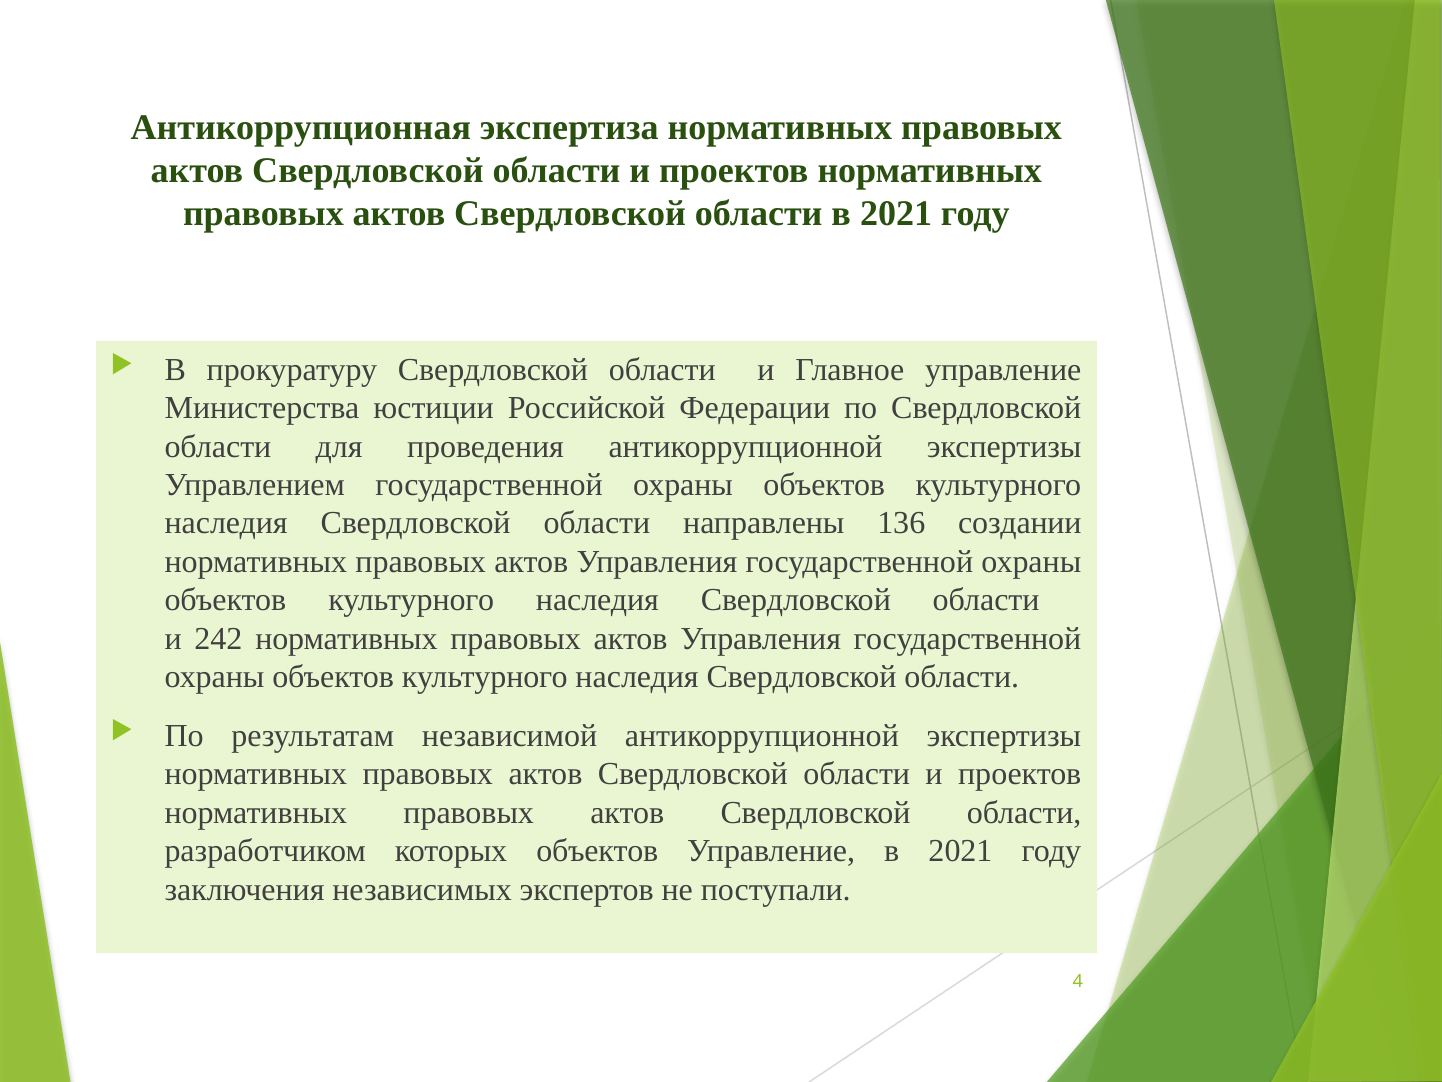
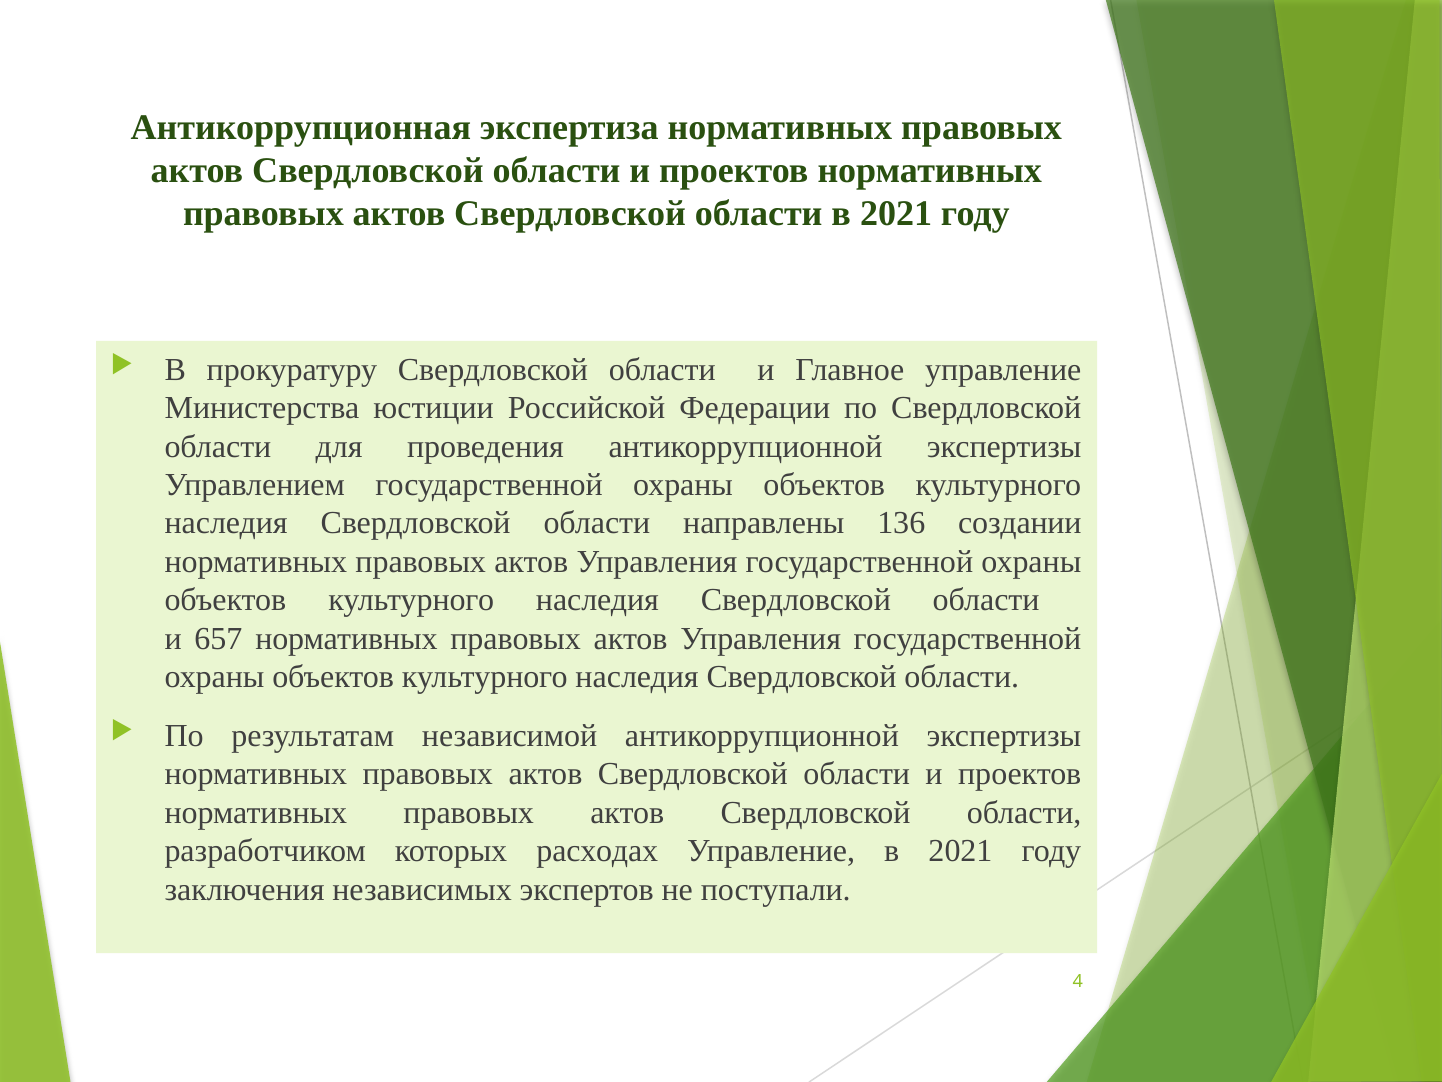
242: 242 -> 657
которых объектов: объектов -> расходах
